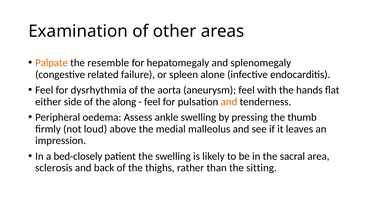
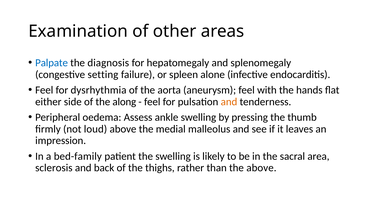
Palpate colour: orange -> blue
resemble: resemble -> diagnosis
related: related -> setting
bed-closely: bed-closely -> bed-family
the sitting: sitting -> above
